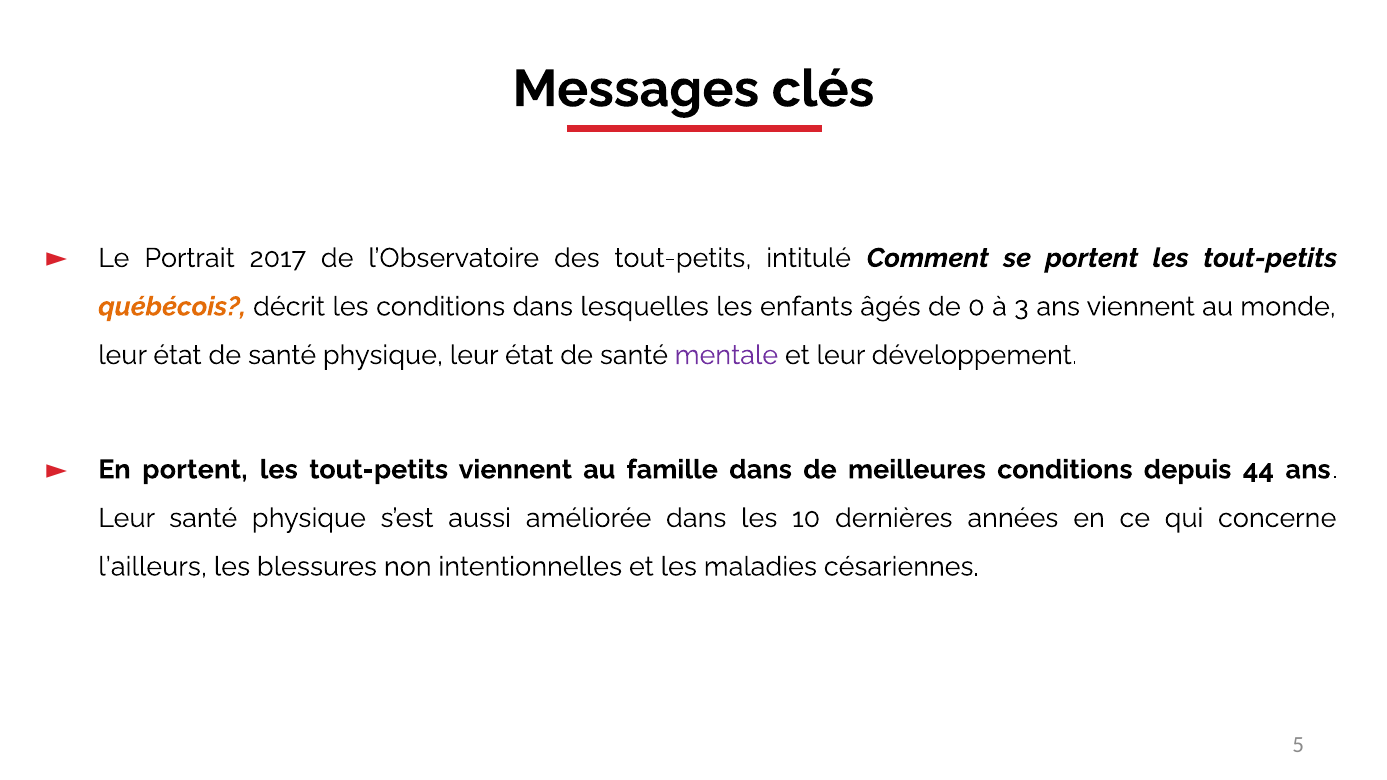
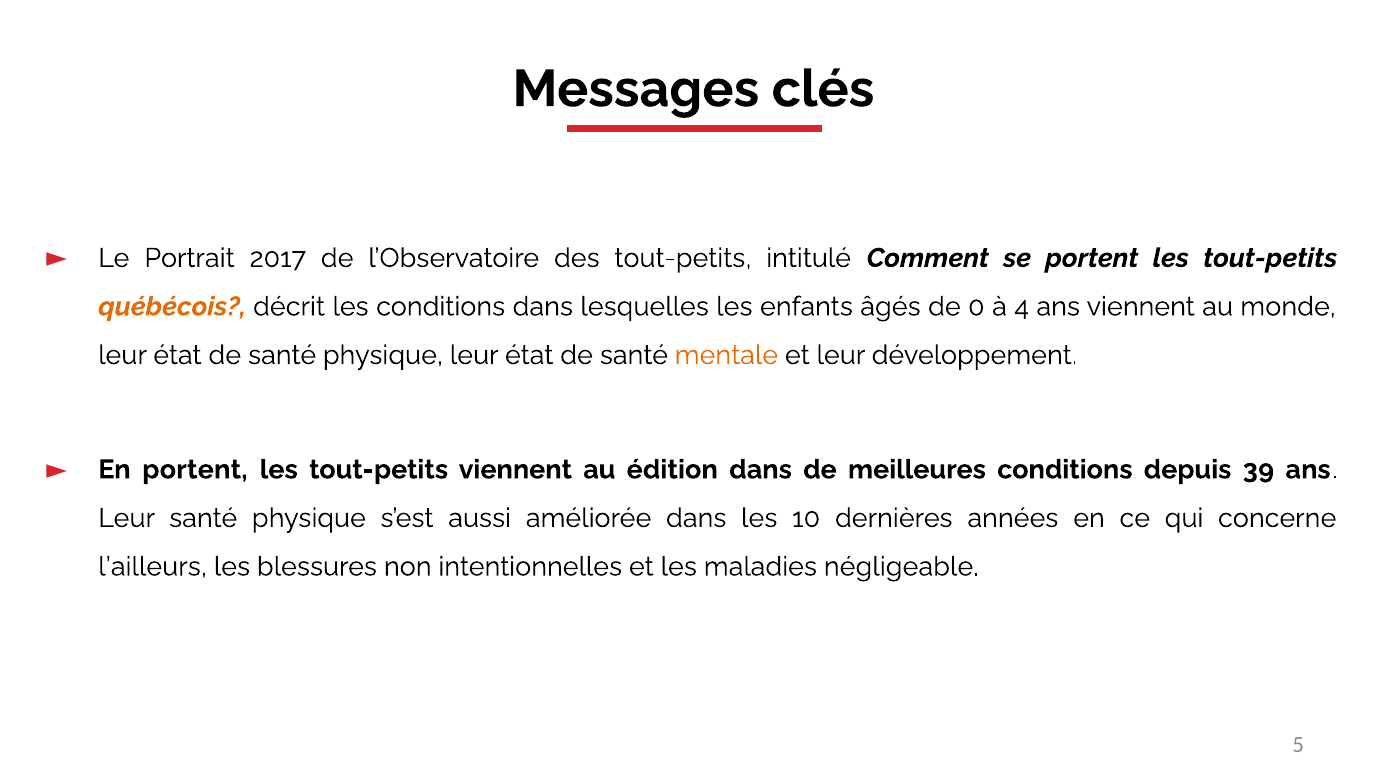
3: 3 -> 4
mentale colour: purple -> orange
famille: famille -> édition
44: 44 -> 39
césariennes: césariennes -> négligeable
